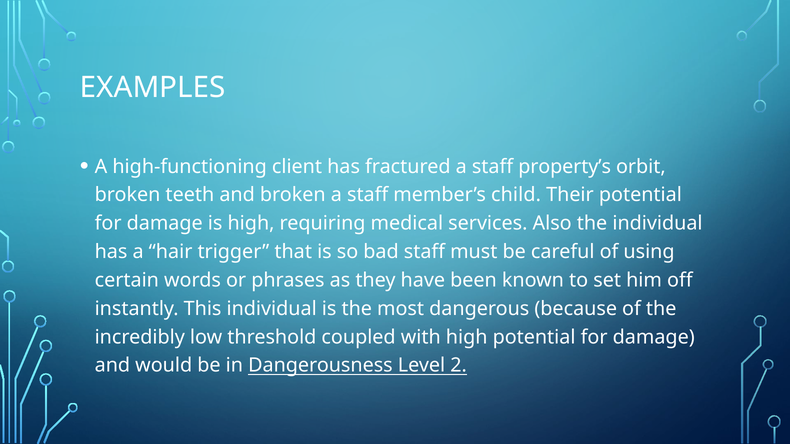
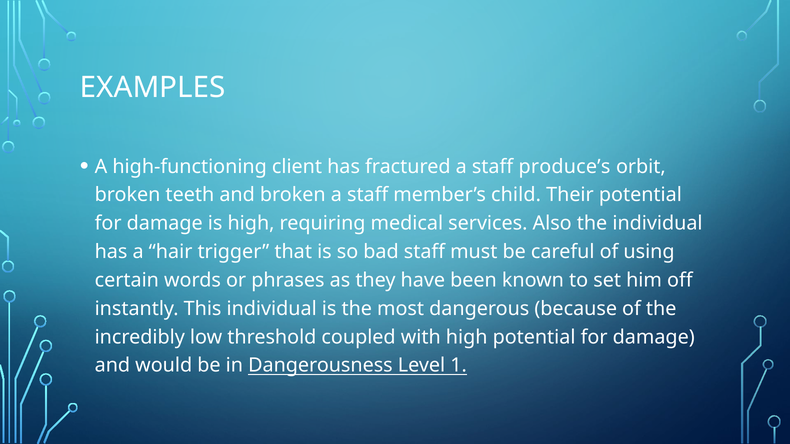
property’s: property’s -> produce’s
2: 2 -> 1
